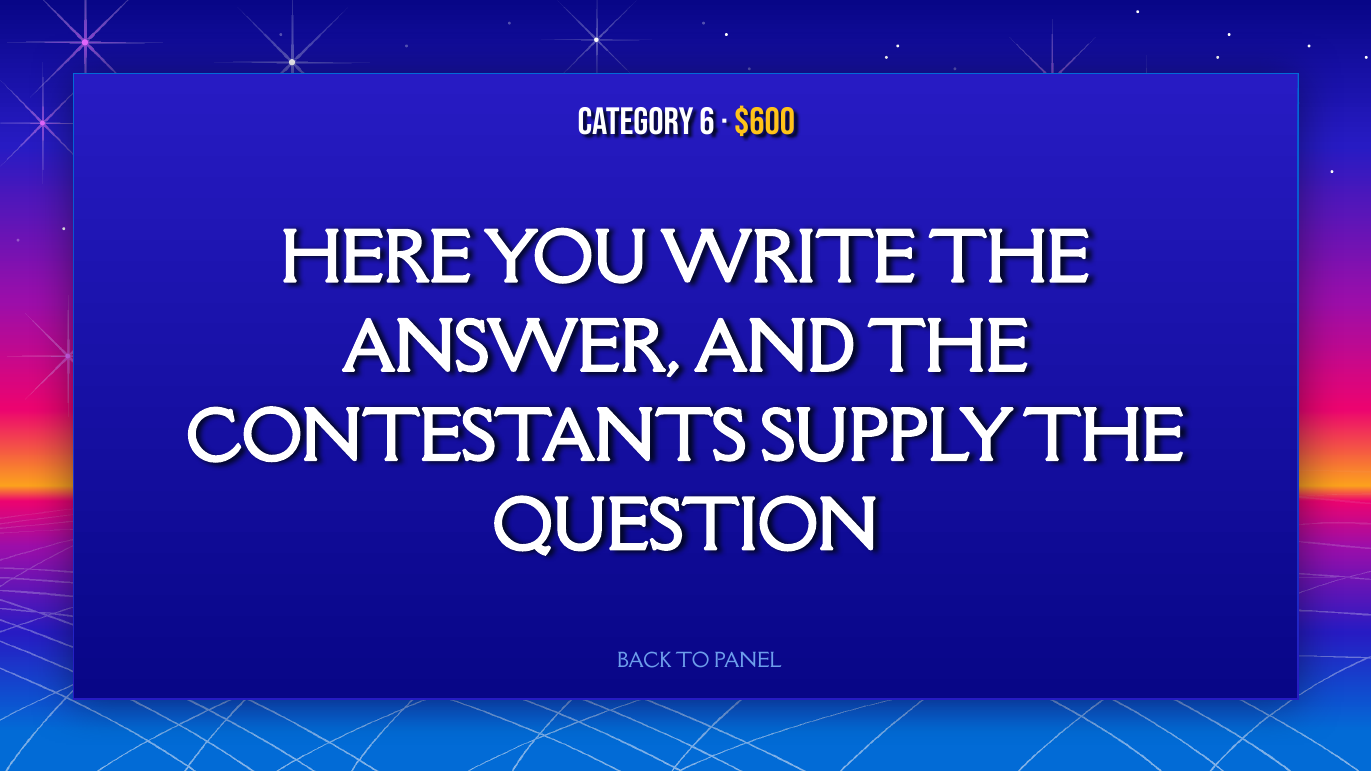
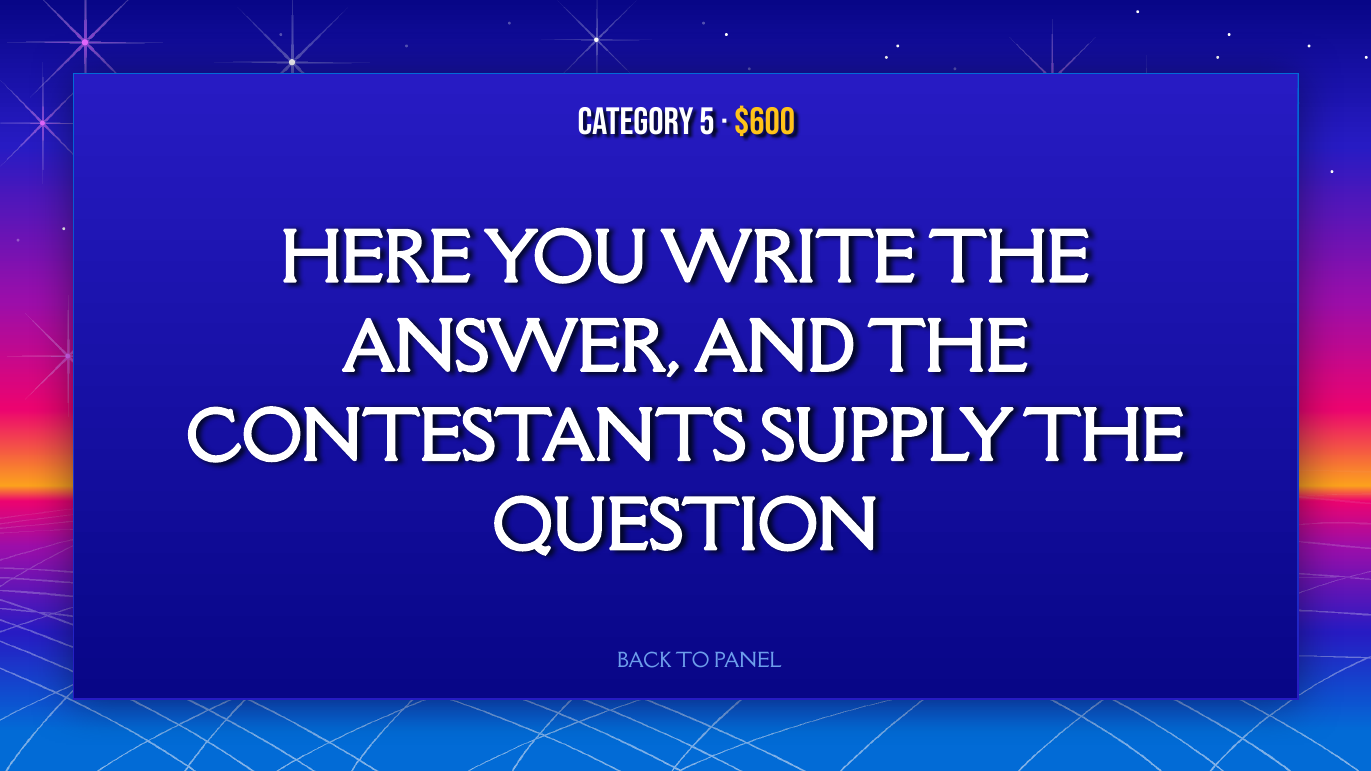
6: 6 -> 5
